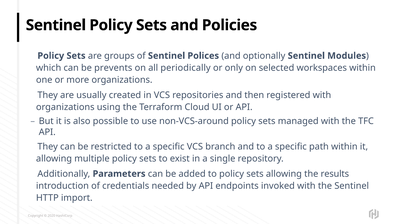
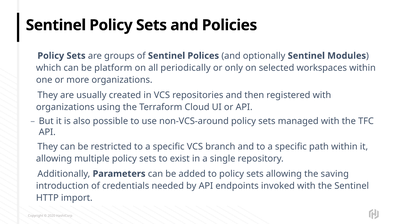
prevents: prevents -> platform
results: results -> saving
